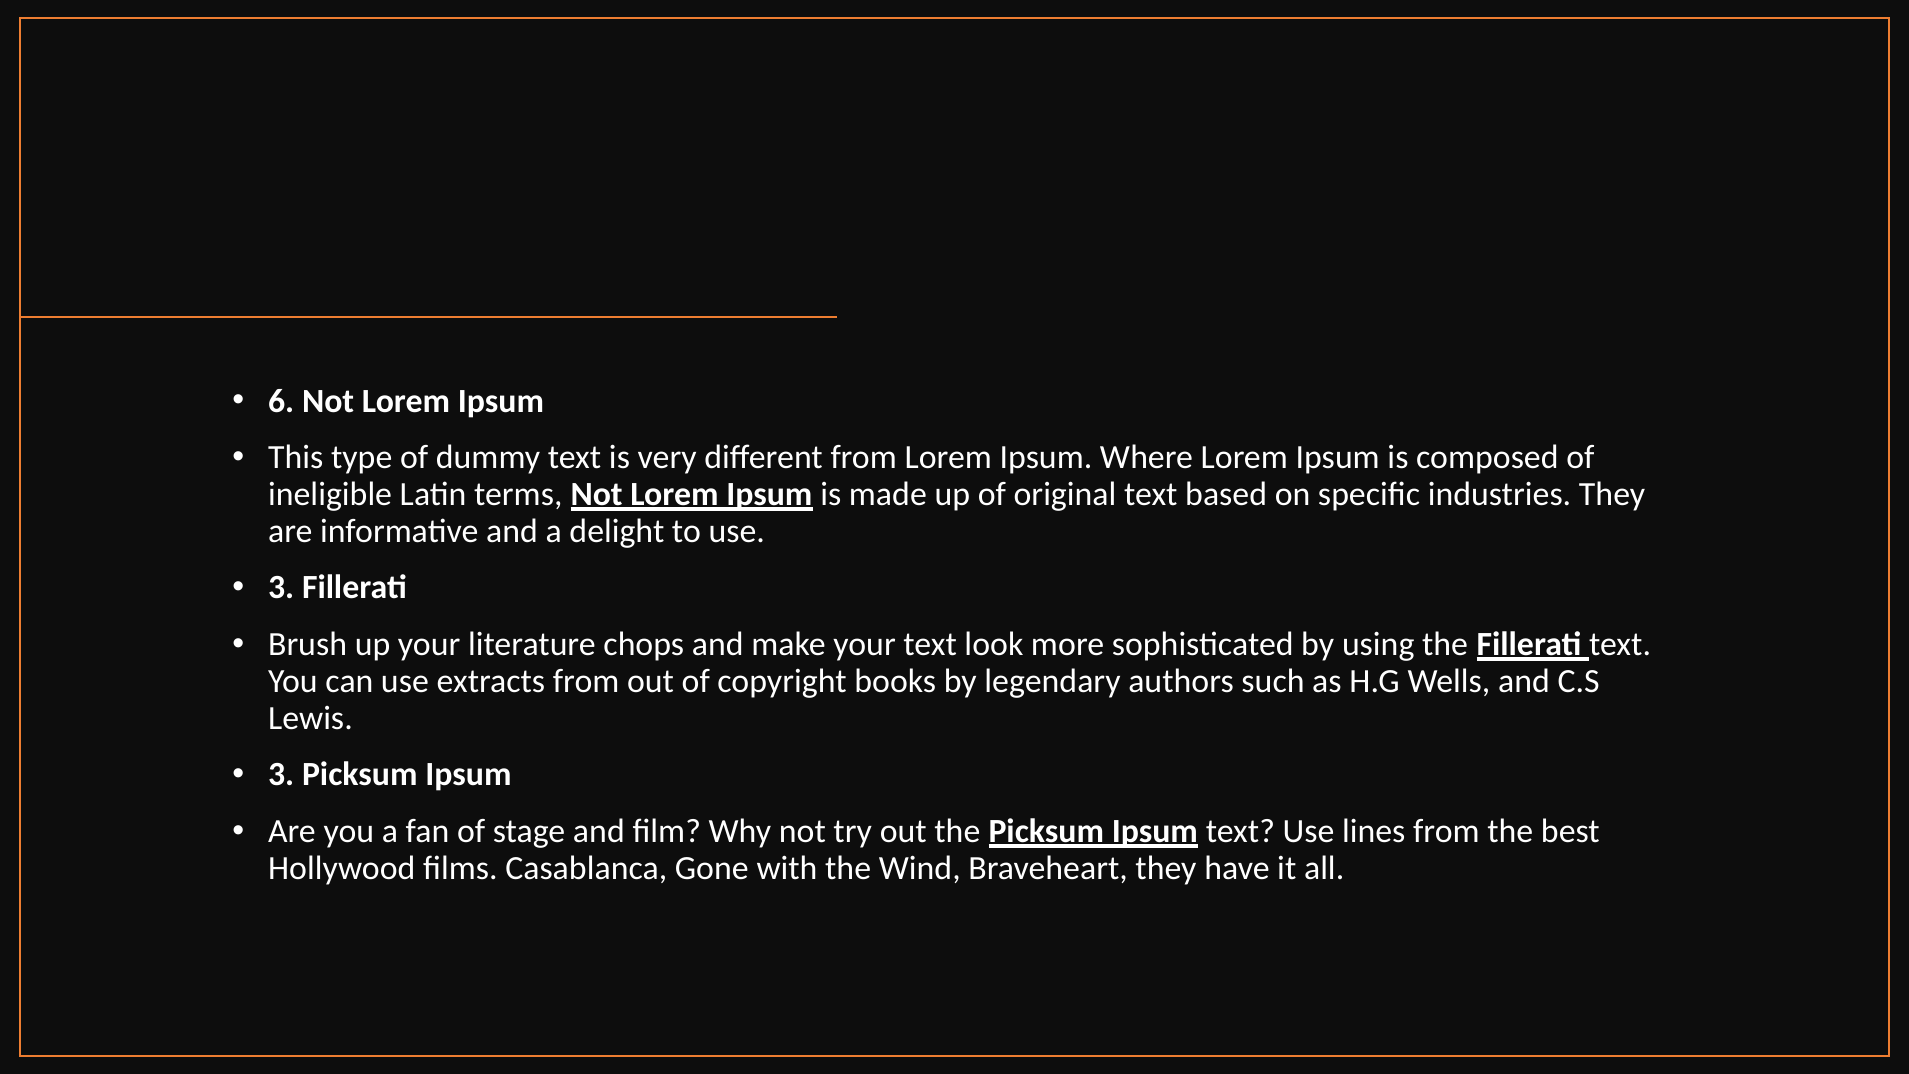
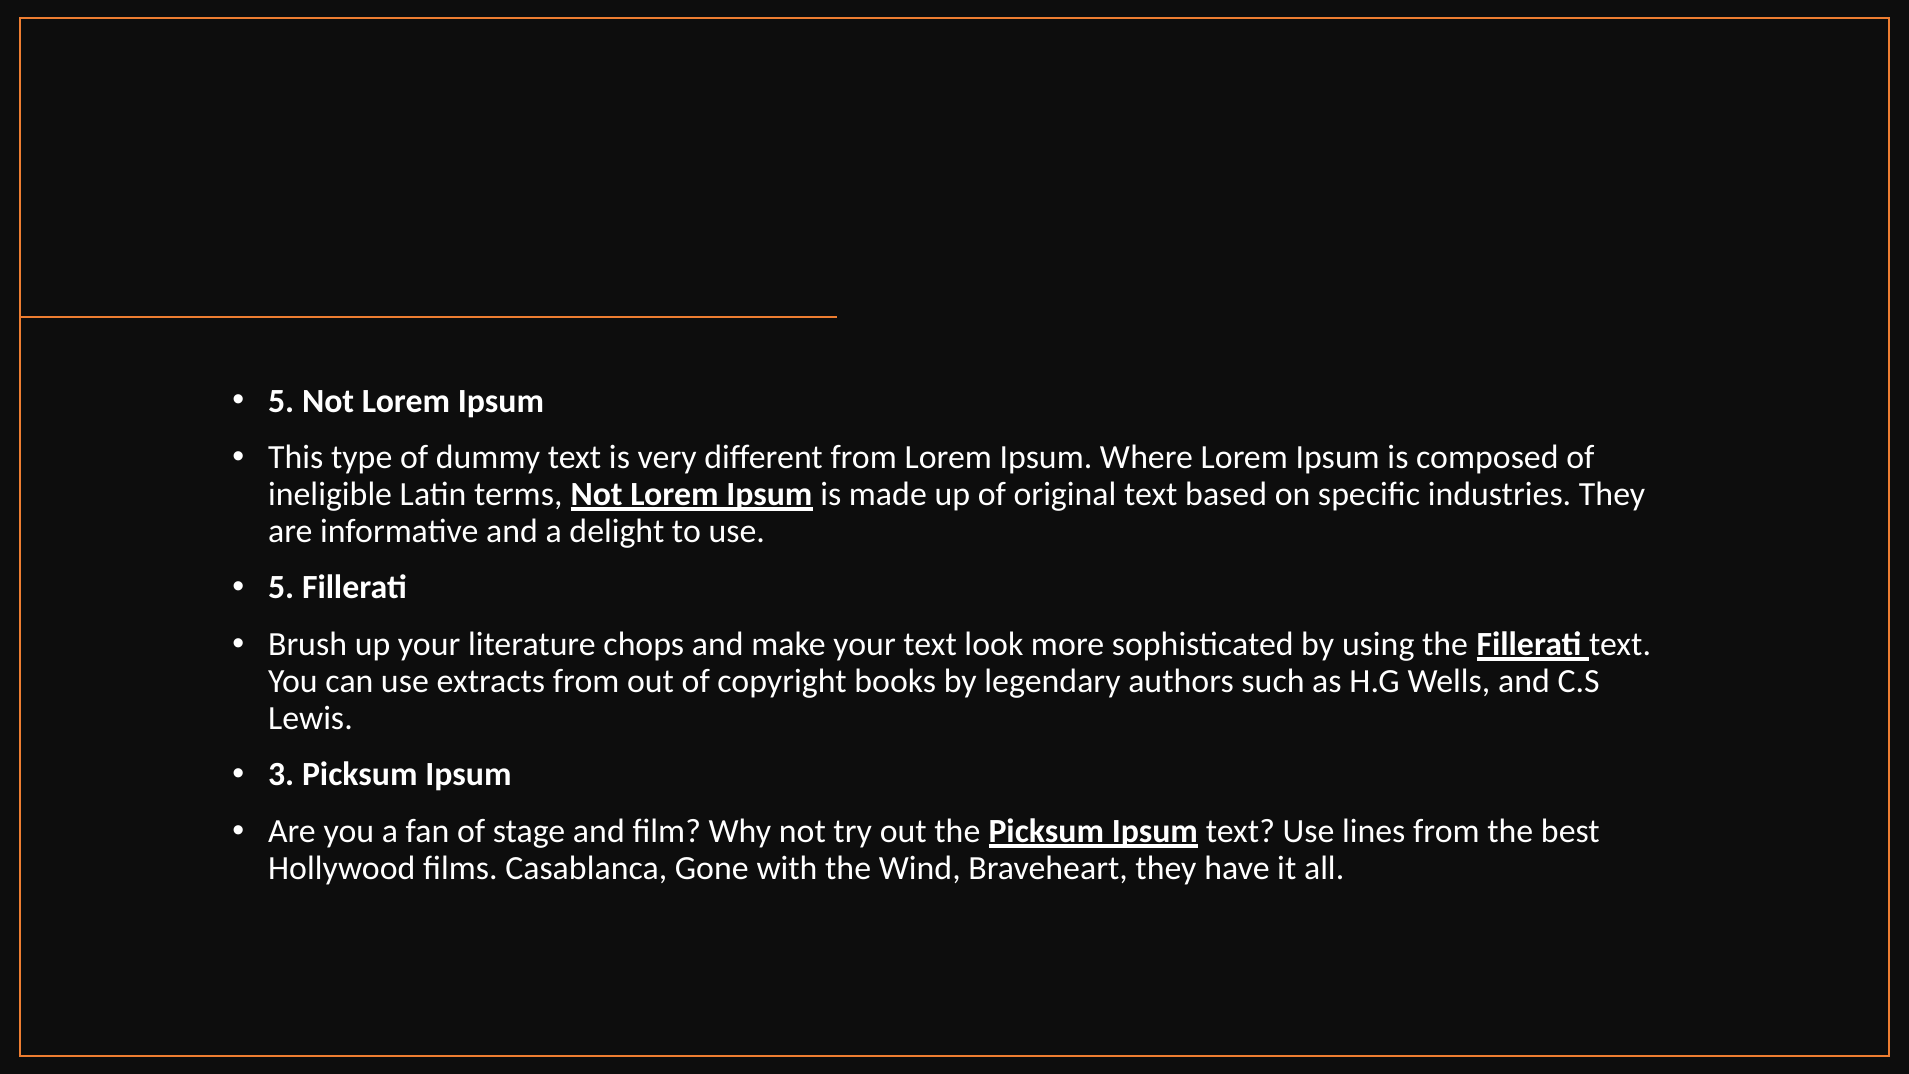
6 at (281, 401): 6 -> 5
3 at (281, 588): 3 -> 5
